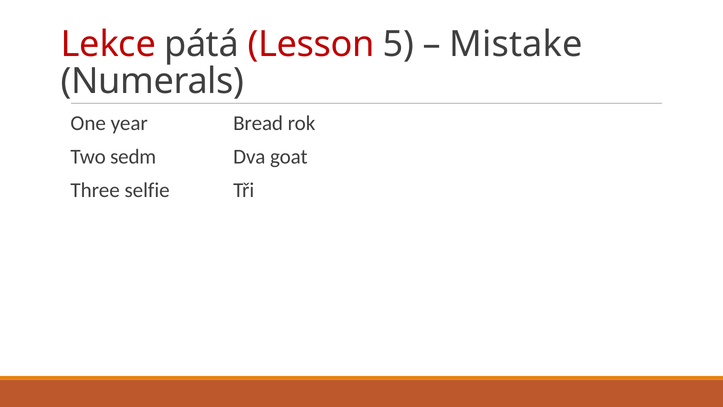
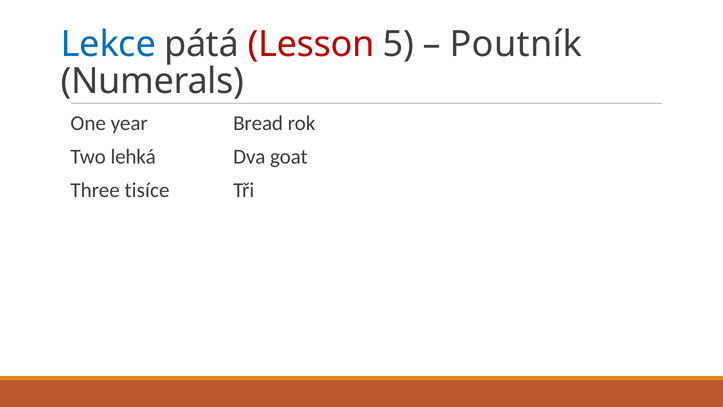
Lekce colour: red -> blue
Mistake: Mistake -> Poutník
sedm: sedm -> lehká
selfie: selfie -> tisíce
